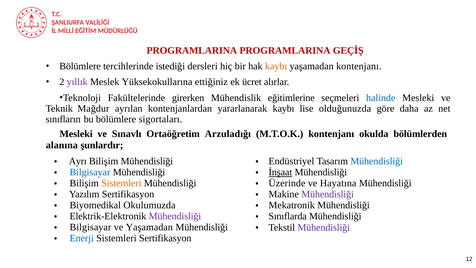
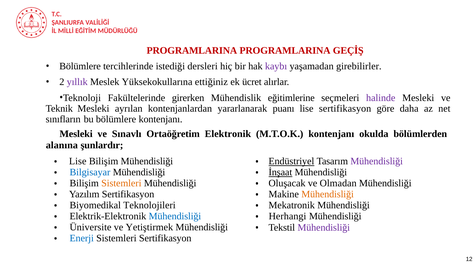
kaybı at (276, 66) colour: orange -> purple
yaşamadan kontenjanı: kontenjanı -> girebilirler
halinde colour: blue -> purple
Teknik Mağdur: Mağdur -> Mesleki
yararlanarak kaybı: kaybı -> puanı
lise olduğunuzda: olduğunuzda -> sertifikasyon
bölümlere sigortaları: sigortaları -> kontenjanı
Arzuladığı: Arzuladığı -> Elektronik
Ayrı at (78, 161): Ayrı -> Lise
Endüstriyel underline: none -> present
Mühendisliği at (377, 161) colour: blue -> purple
Üzerinde: Üzerinde -> Oluşacak
Hayatına: Hayatına -> Olmadan
Mühendisliği at (328, 194) colour: purple -> orange
Okulumuzda: Okulumuzda -> Teknolojileri
Mühendisliği at (175, 216) colour: purple -> blue
Sınıflarda: Sınıflarda -> Herhangi
Bilgisayar at (90, 227): Bilgisayar -> Üniversite
ve Yaşamadan: Yaşamadan -> Yetiştirmek
